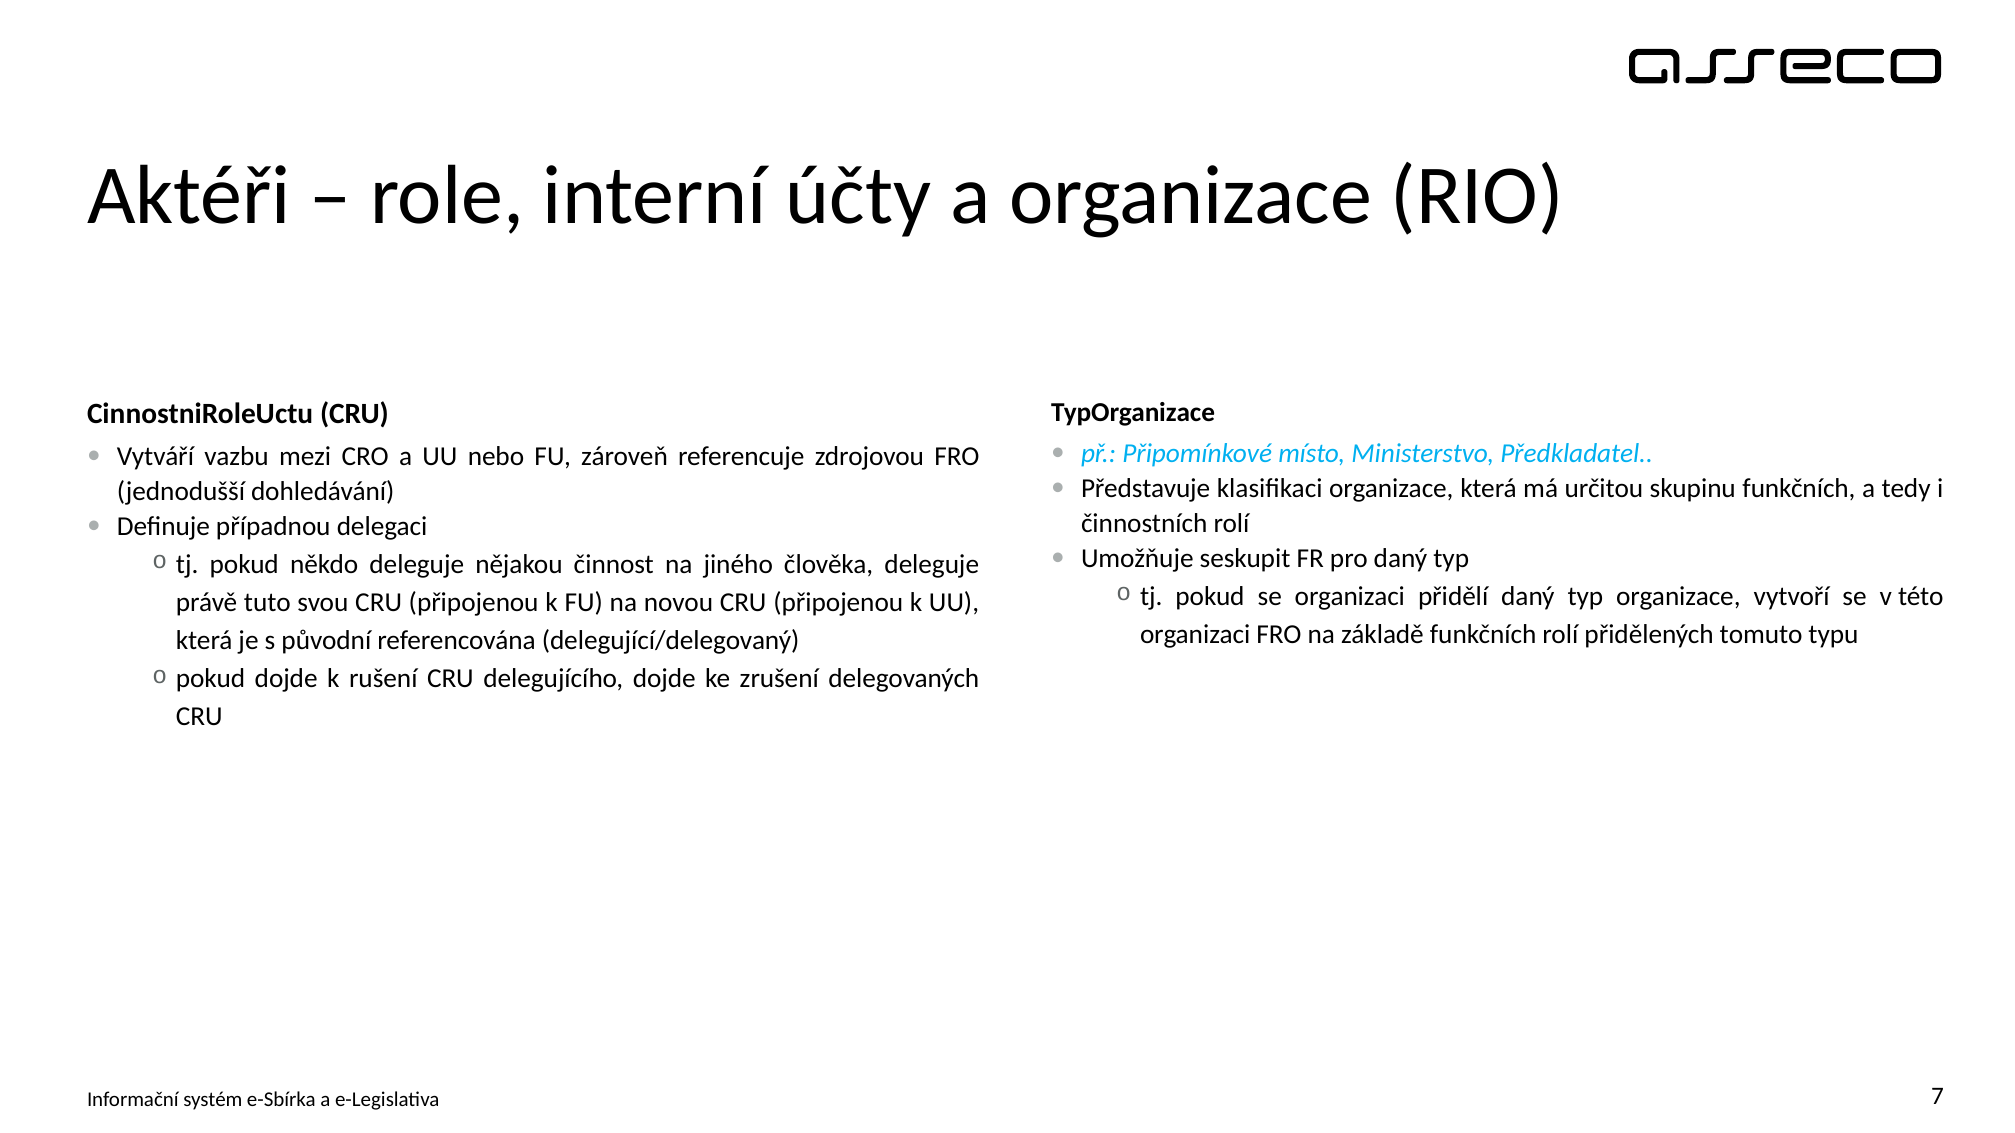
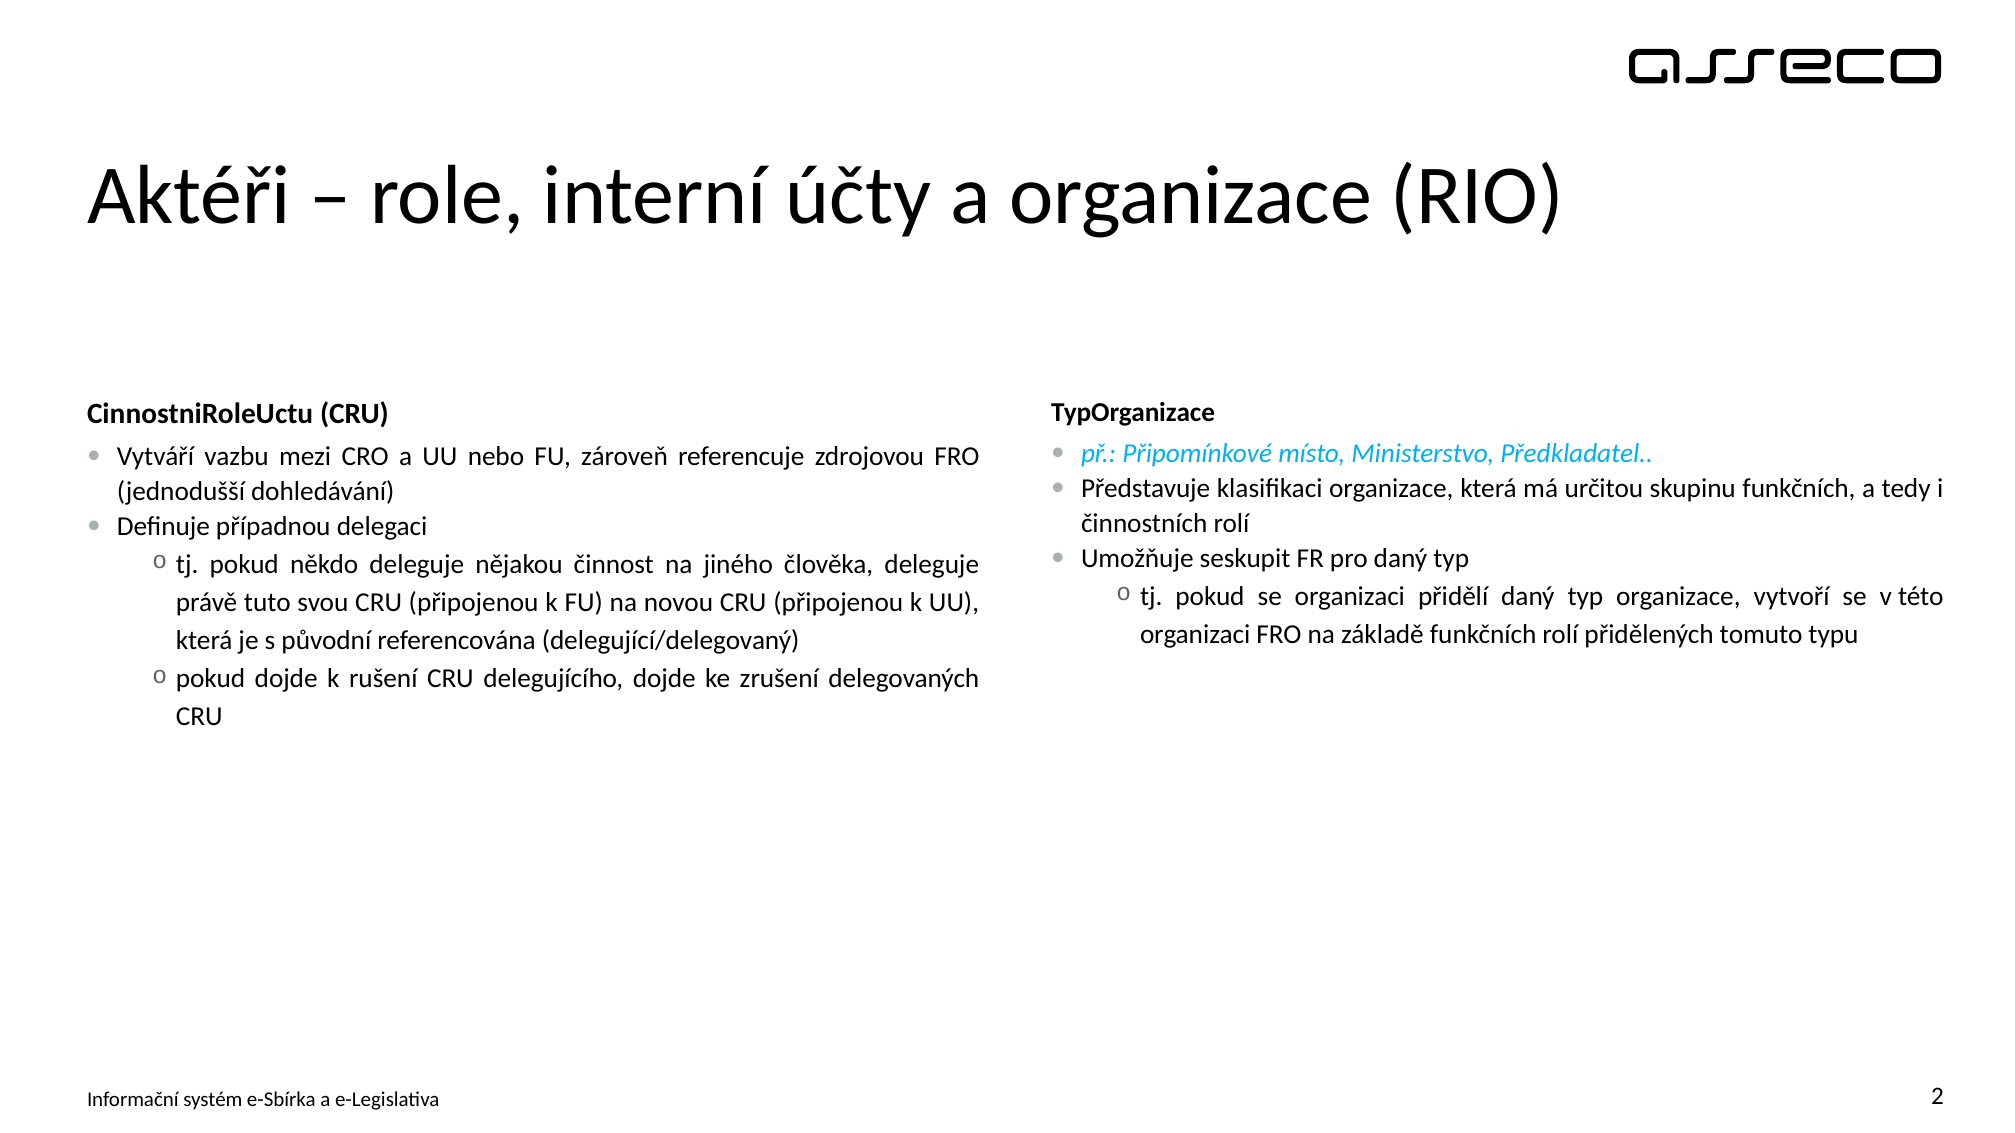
7: 7 -> 2
